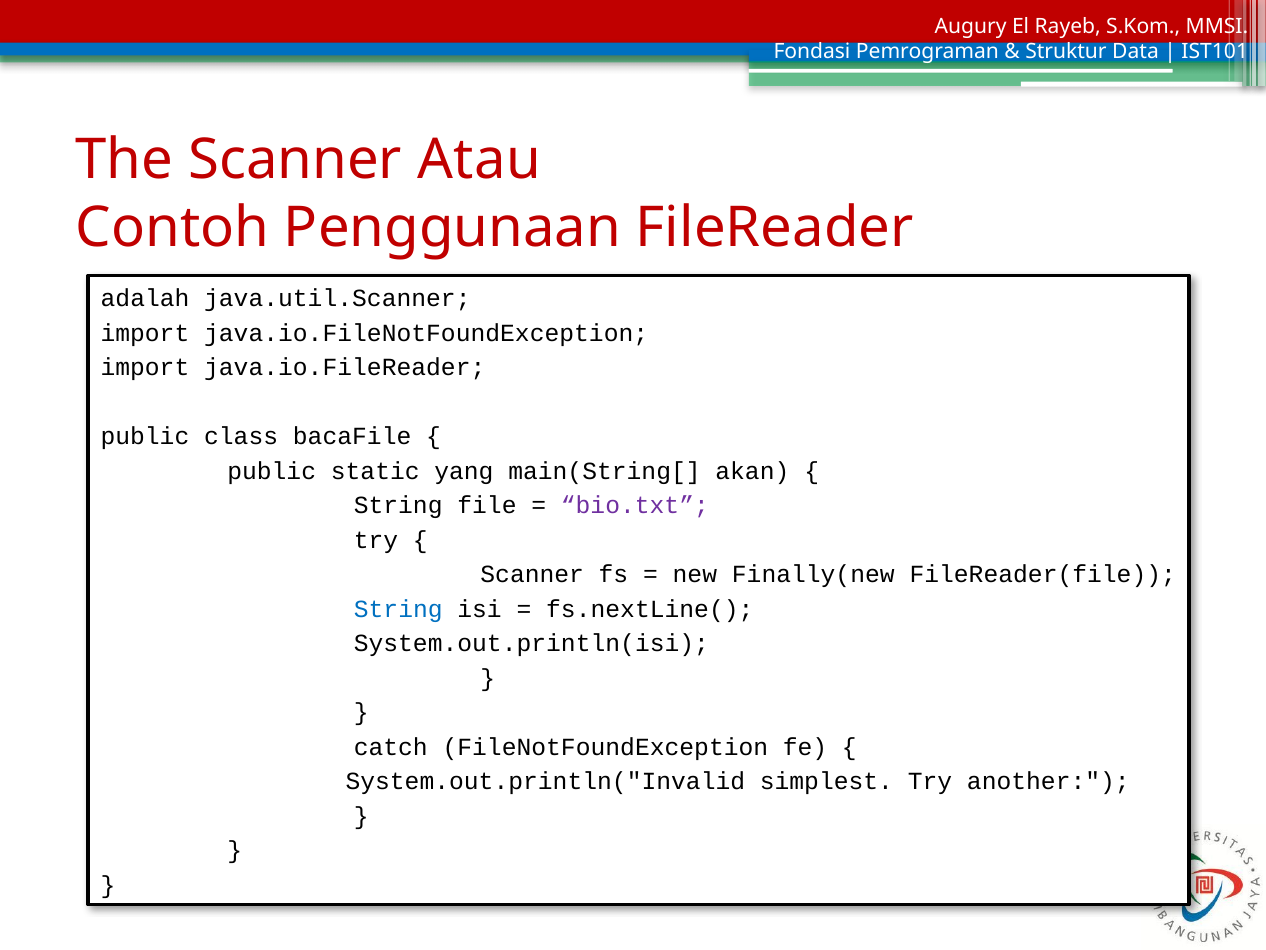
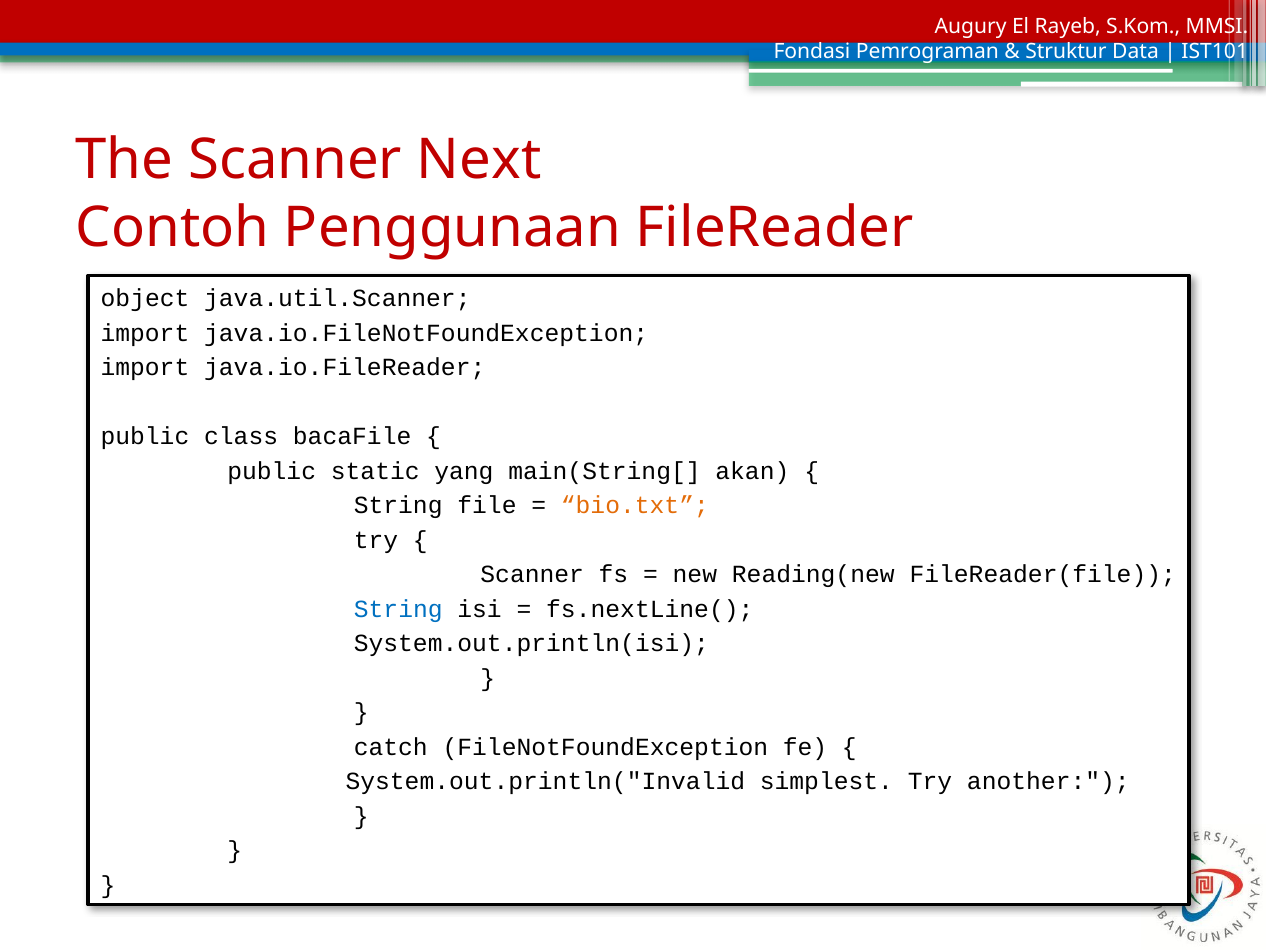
Atau: Atau -> Next
adalah: adalah -> object
bio.txt colour: purple -> orange
Finally(new: Finally(new -> Reading(new
